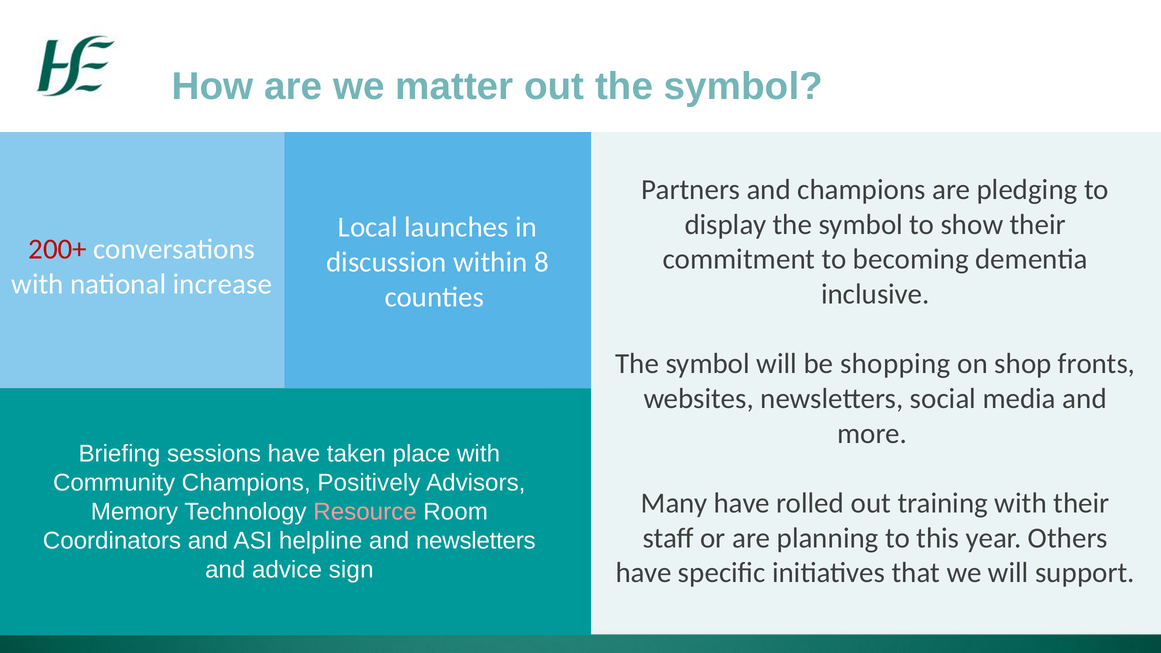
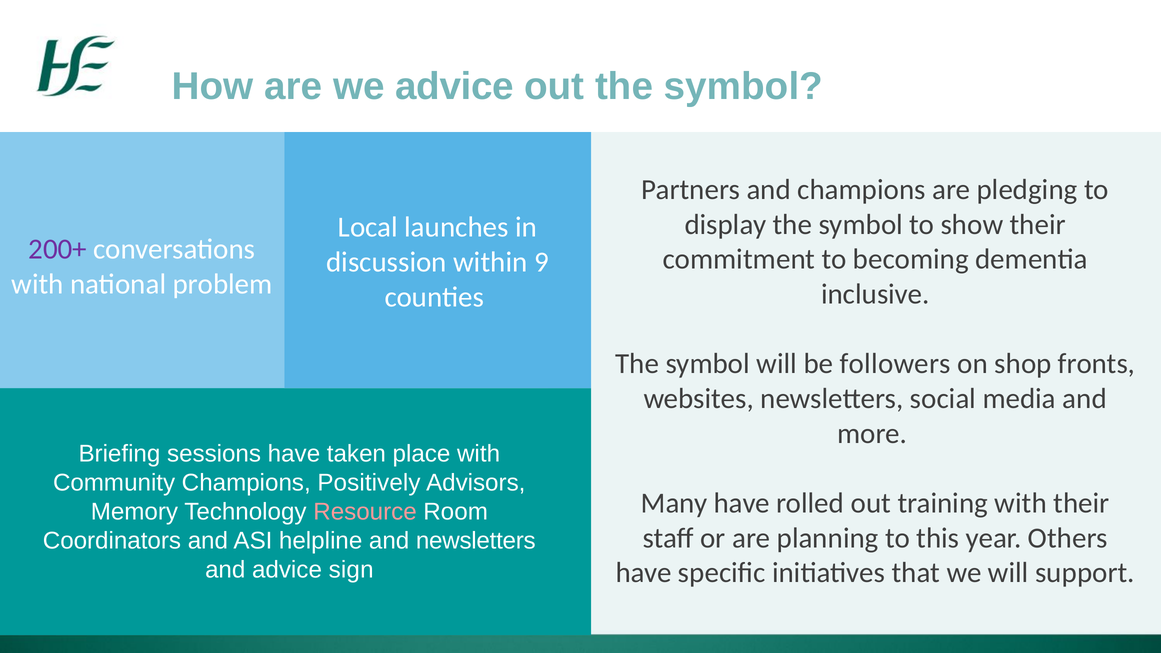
we matter: matter -> advice
200+ colour: red -> purple
8: 8 -> 9
increase: increase -> problem
shopping: shopping -> followers
